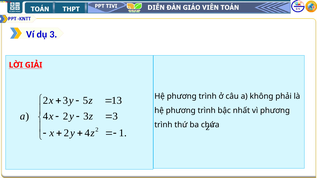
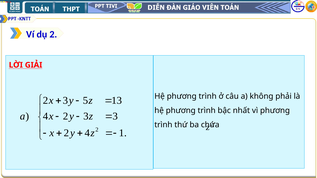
dụ 3: 3 -> 2
